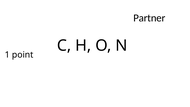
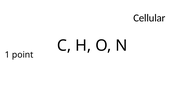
Partner: Partner -> Cellular
